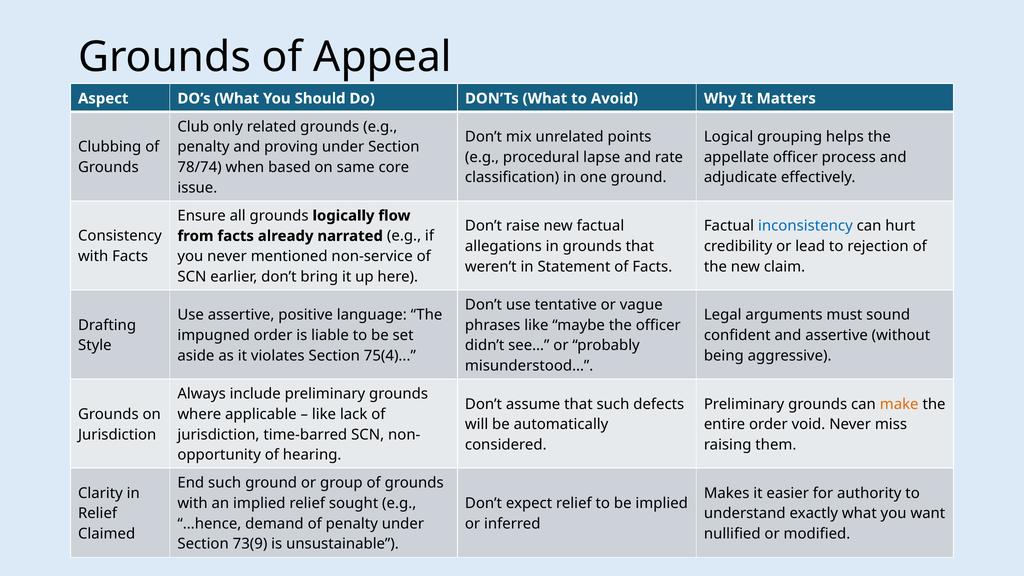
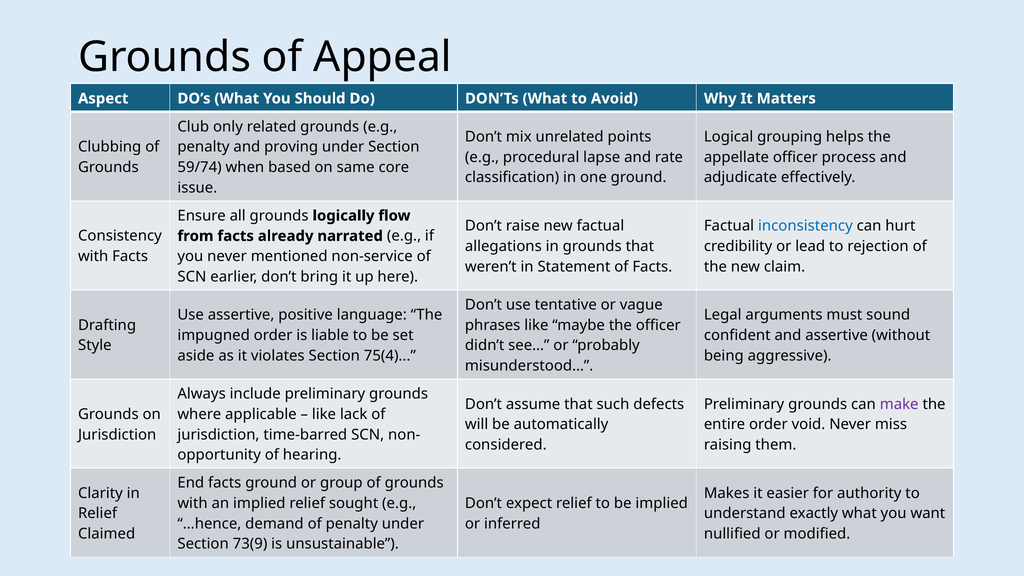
78/74: 78/74 -> 59/74
make colour: orange -> purple
End such: such -> facts
